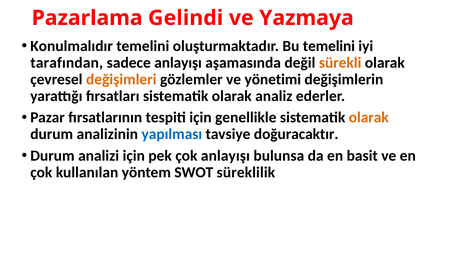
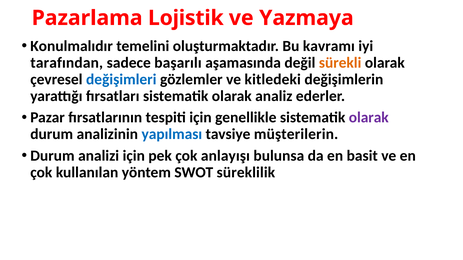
Gelindi: Gelindi -> Lojistik
Bu temelini: temelini -> kavramı
sadece anlayışı: anlayışı -> başarılı
değişimleri colour: orange -> blue
yönetimi: yönetimi -> kitledeki
olarak at (369, 118) colour: orange -> purple
doğuracaktır: doğuracaktır -> müşterilerin
